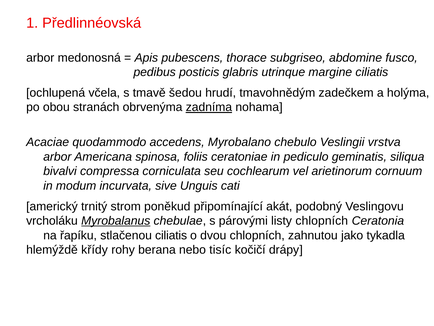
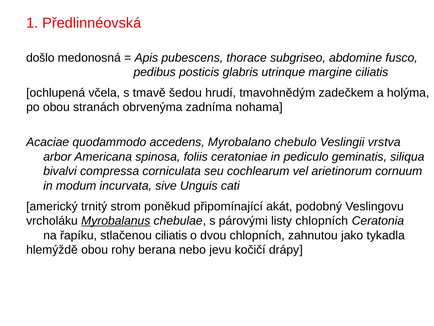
arbor at (40, 58): arbor -> došlo
zadníma underline: present -> none
hlemýždě křídy: křídy -> obou
tisíc: tisíc -> jevu
